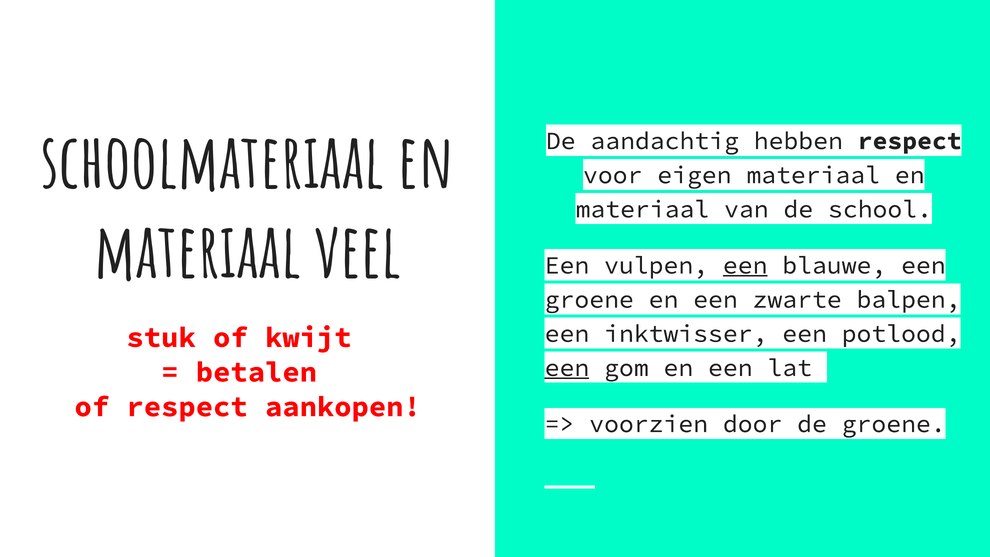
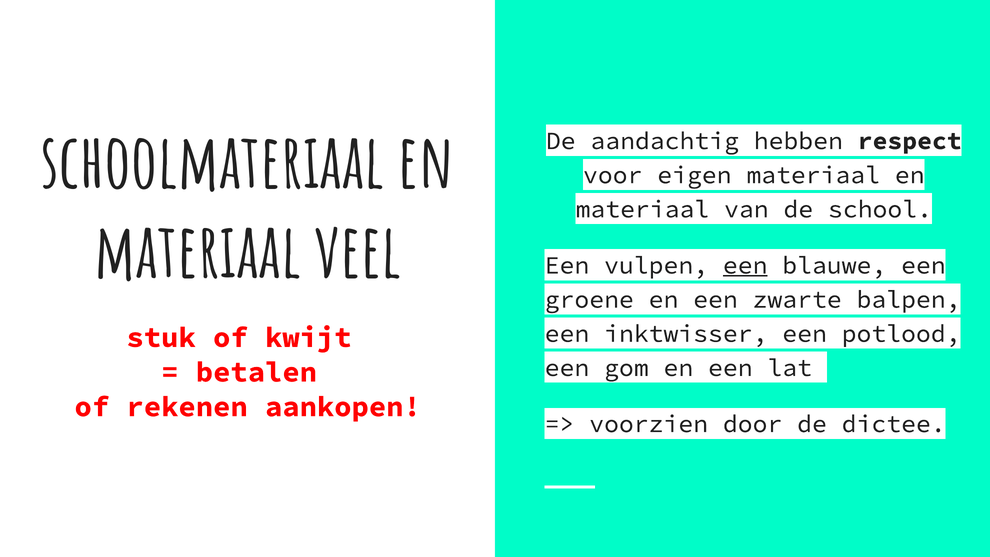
een at (567, 368) underline: present -> none
of respect: respect -> rekenen
de groene: groene -> dictee
